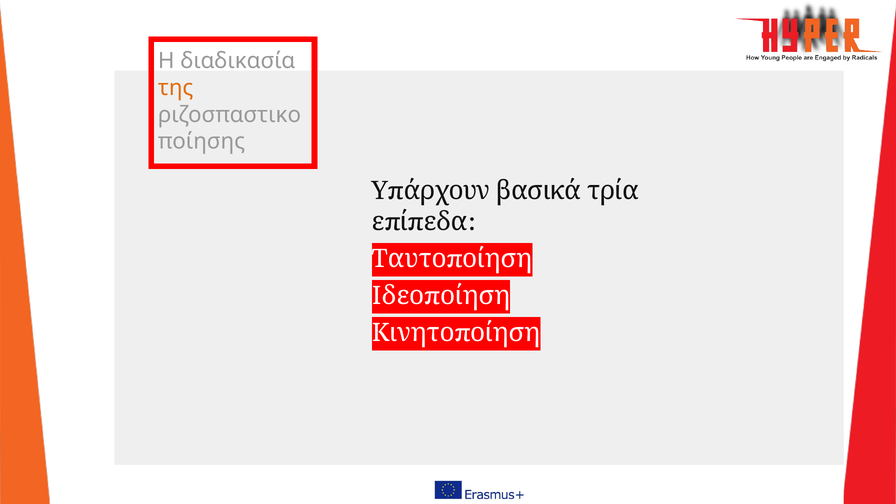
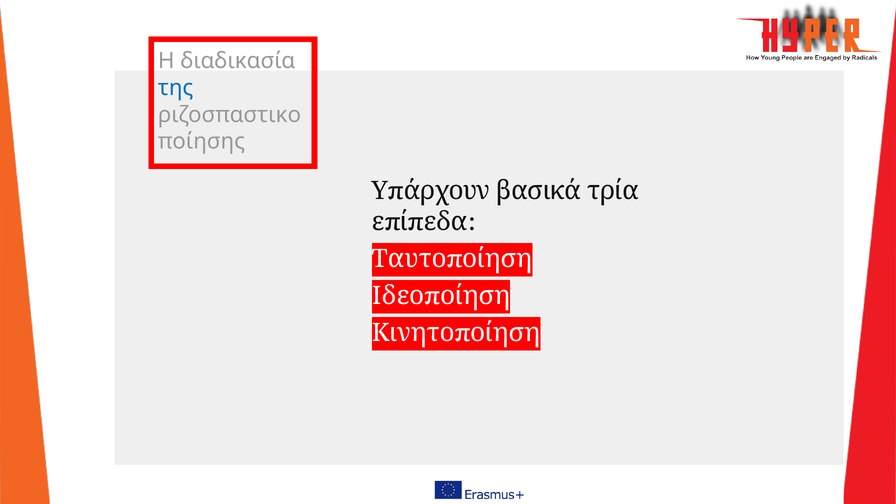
της colour: orange -> blue
